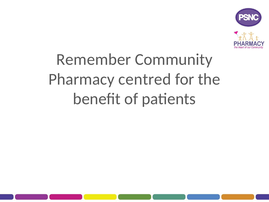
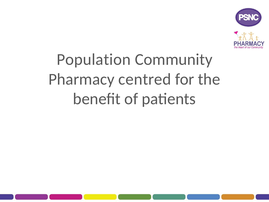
Remember: Remember -> Population
